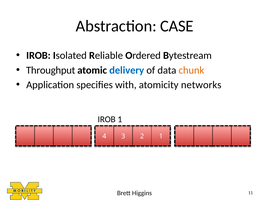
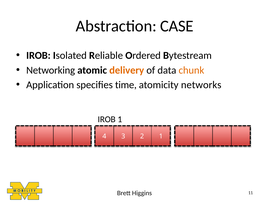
Throughput: Throughput -> Networking
delivery colour: blue -> orange
with: with -> time
